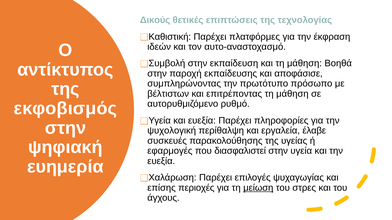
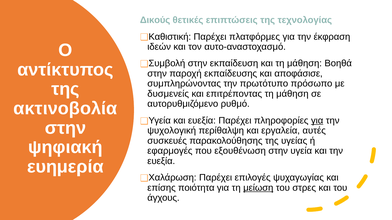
βέλτιστων: βέλτιστων -> δυσμενείς
εκφοβισμός: εκφοβισμός -> ακτινοβολία
για at (317, 121) underline: none -> present
έλαβε: έλαβε -> αυτές
διασφαλιστεί: διασφαλιστεί -> εξουθένωση
περιοχές: περιοχές -> ποιότητα
